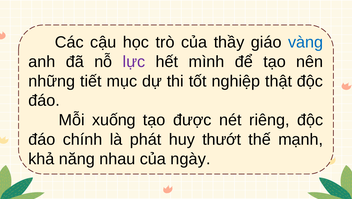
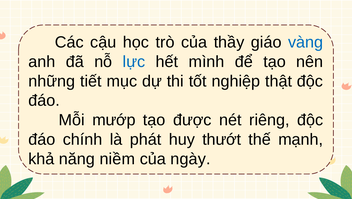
lực colour: purple -> blue
xuống: xuống -> mướp
nhau: nhau -> niềm
